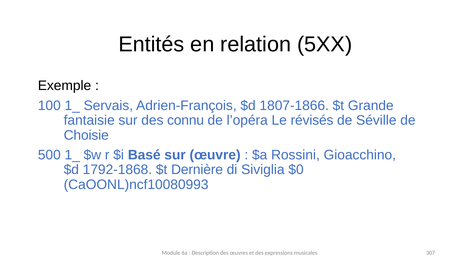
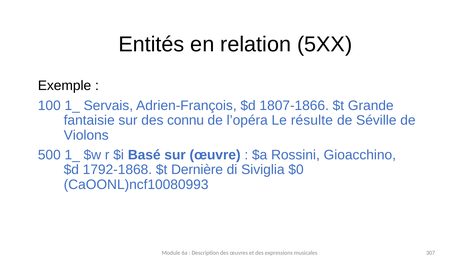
révisés: révisés -> résulte
Choisie: Choisie -> Violons
